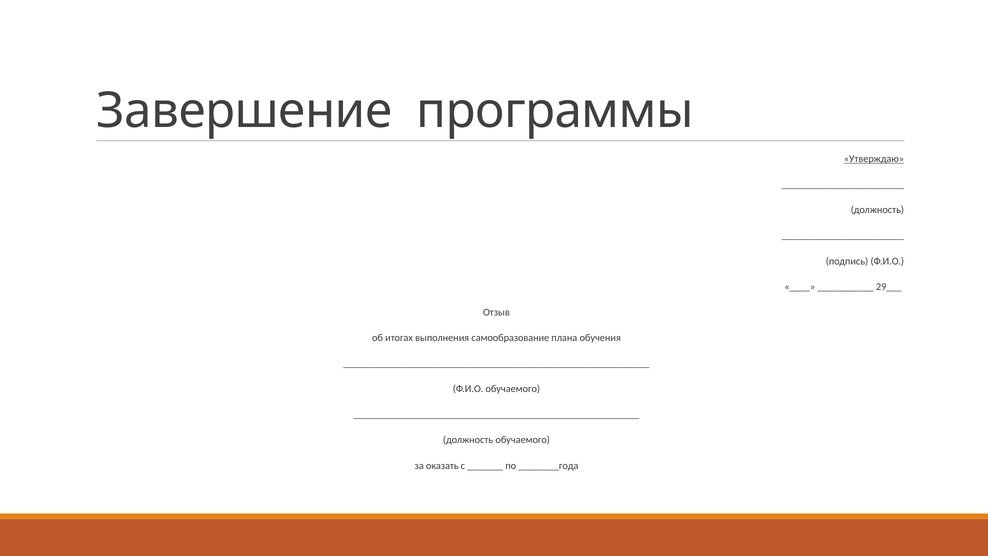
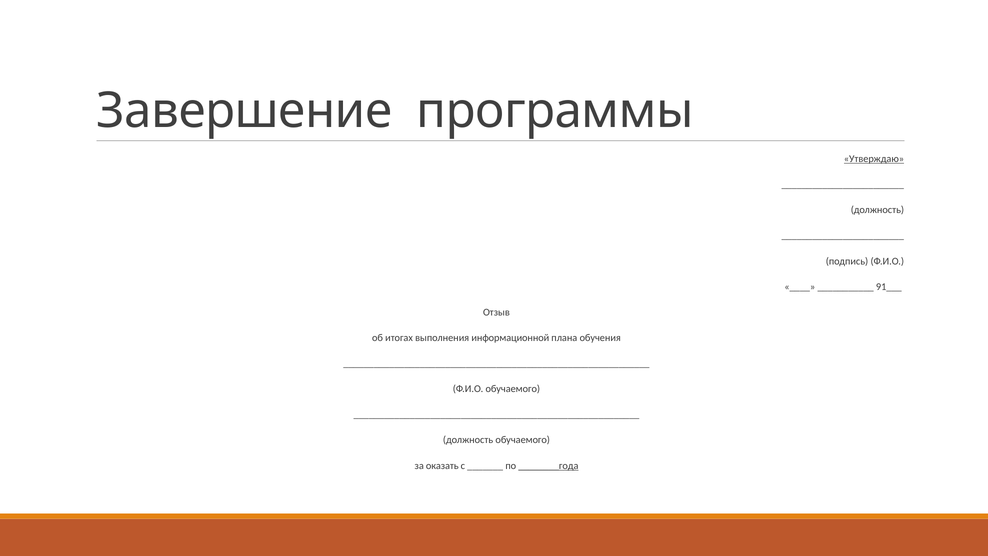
29___: 29___ -> 91___
самообразование: самообразование -> информационной
________года underline: none -> present
